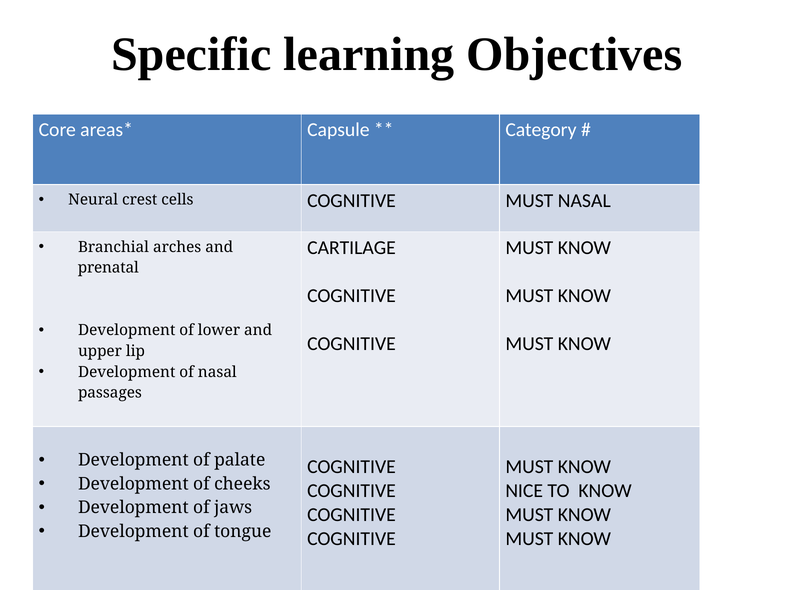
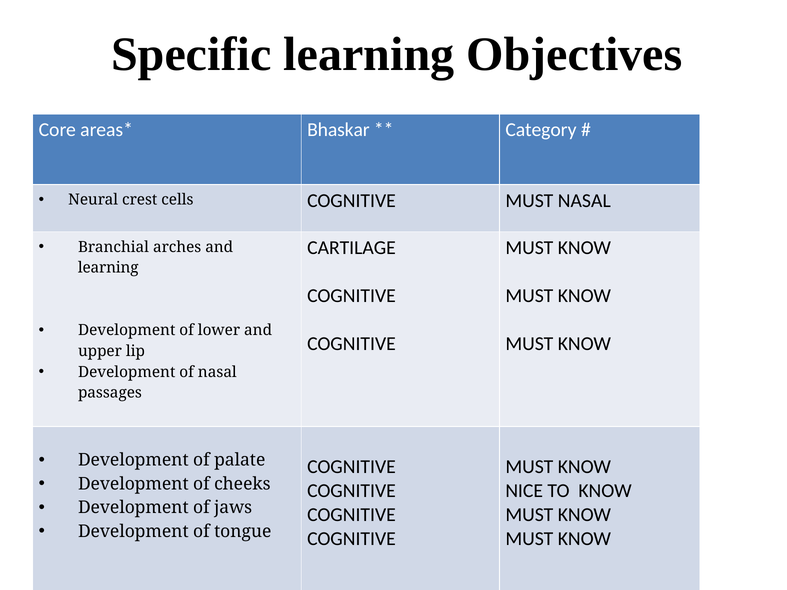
Capsule: Capsule -> Bhaskar
prenatal at (108, 268): prenatal -> learning
